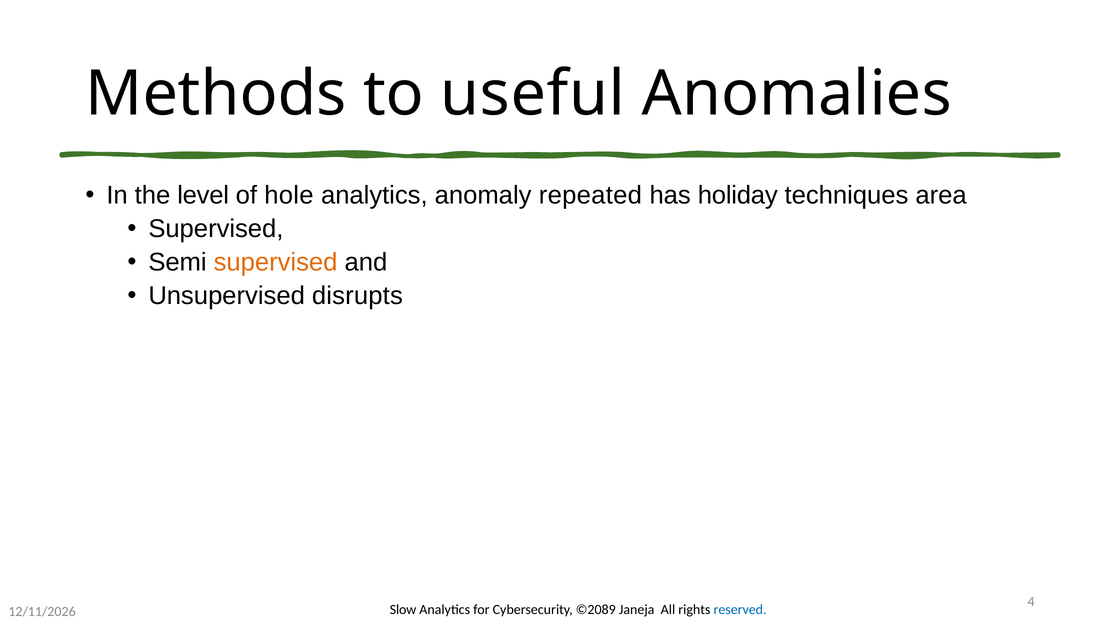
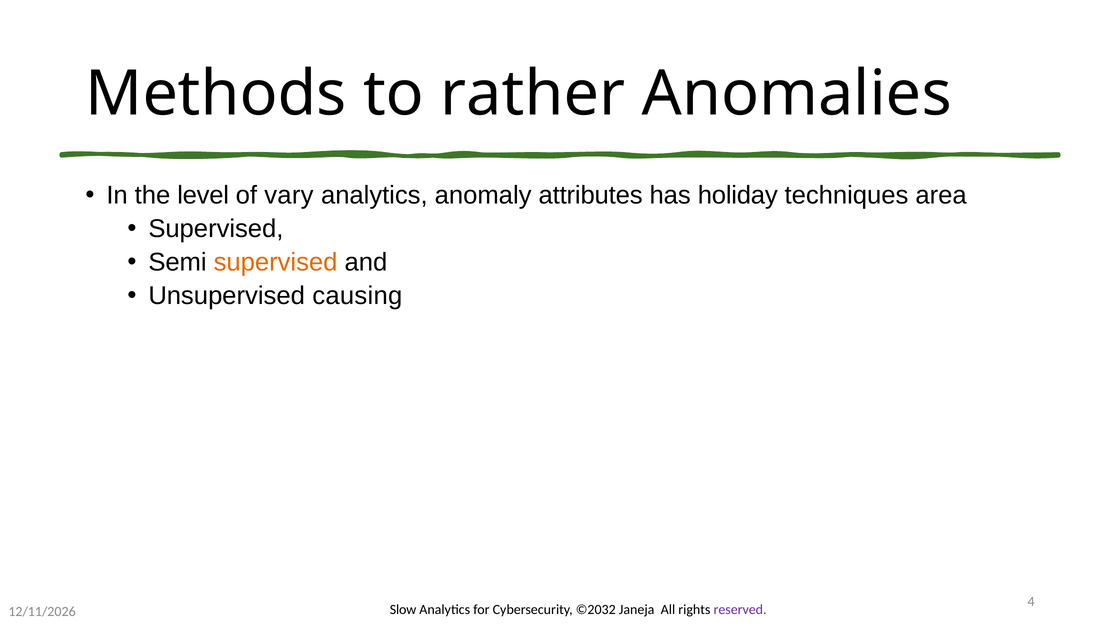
useful: useful -> rather
hole: hole -> vary
repeated: repeated -> attributes
disrupts: disrupts -> causing
©2089: ©2089 -> ©2032
reserved colour: blue -> purple
